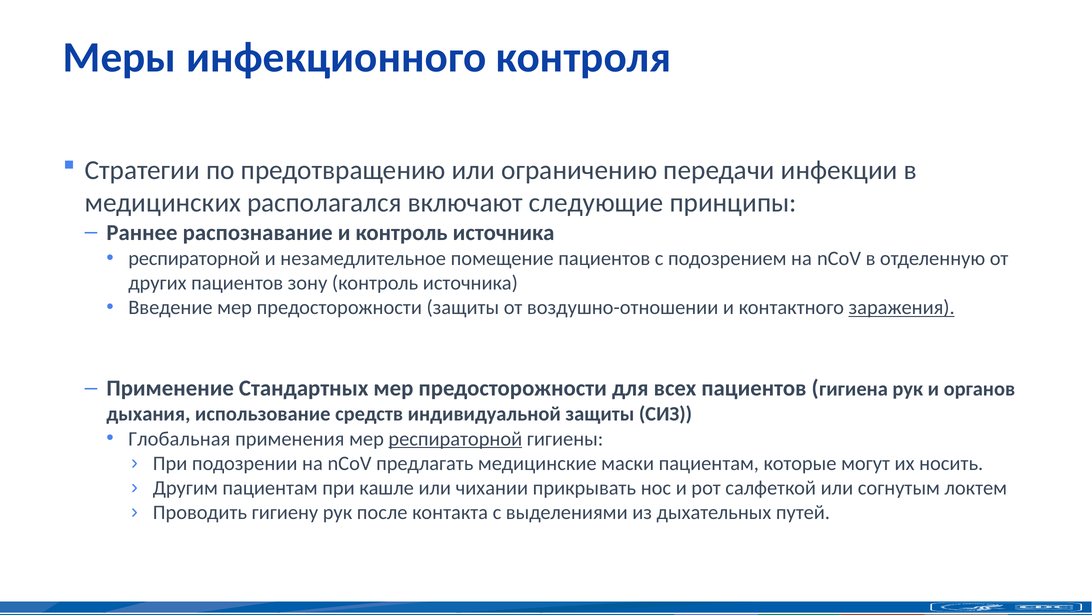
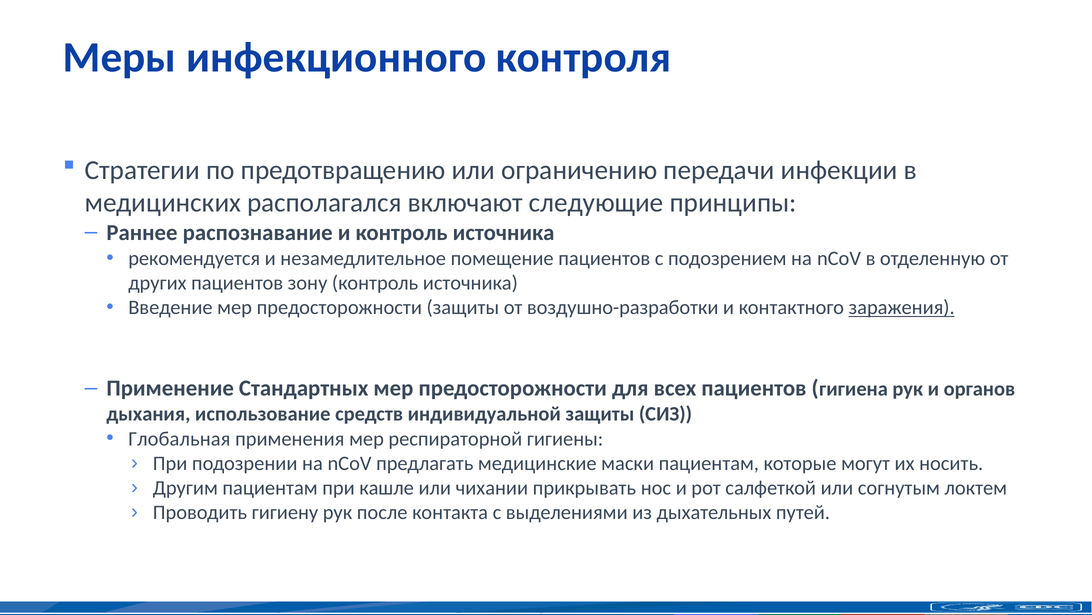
респираторной at (194, 258): респираторной -> рекомендуется
воздушно-отношении: воздушно-отношении -> воздушно-разработки
респираторной at (455, 438) underline: present -> none
